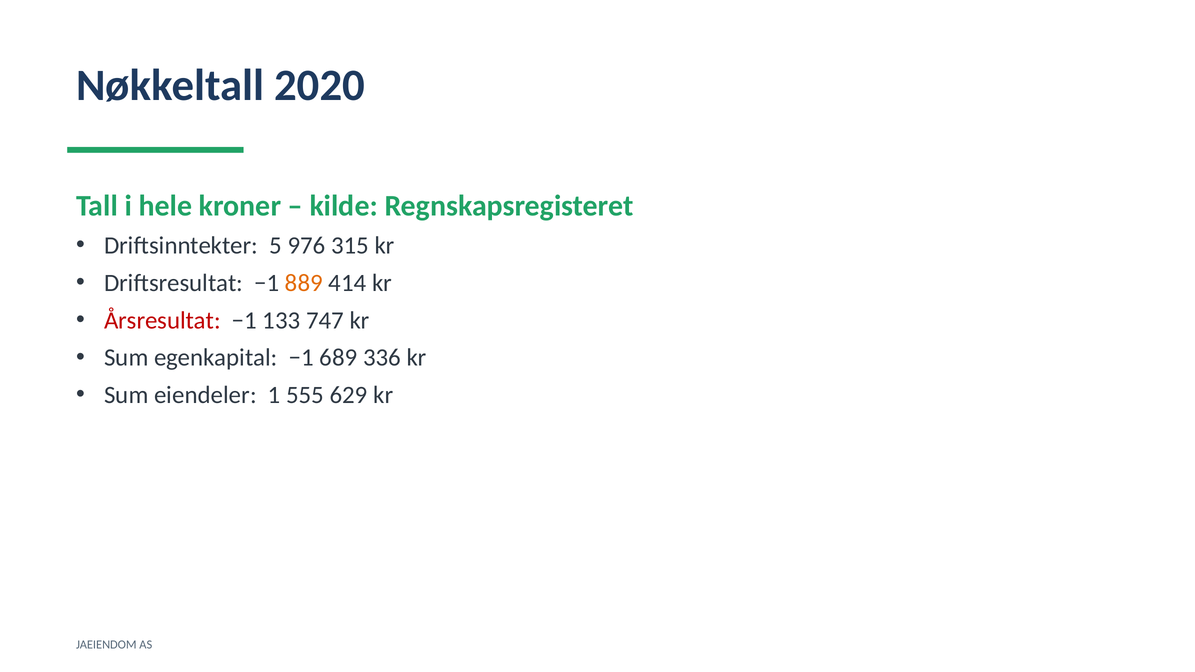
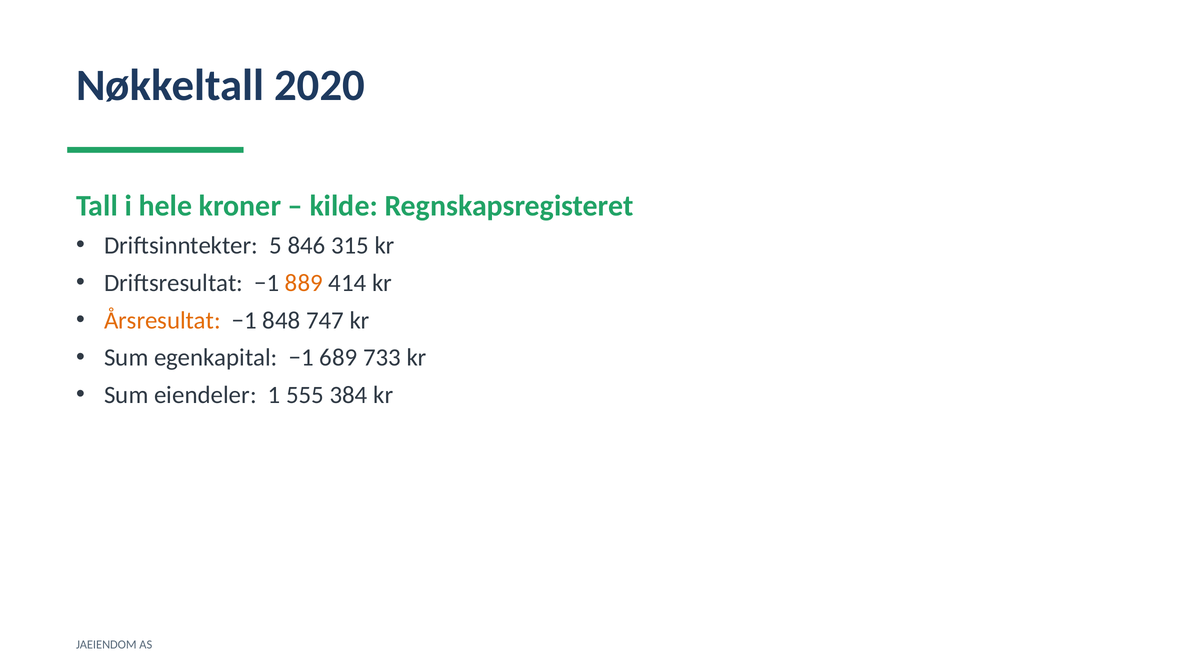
976: 976 -> 846
Årsresultat colour: red -> orange
133: 133 -> 848
336: 336 -> 733
629: 629 -> 384
